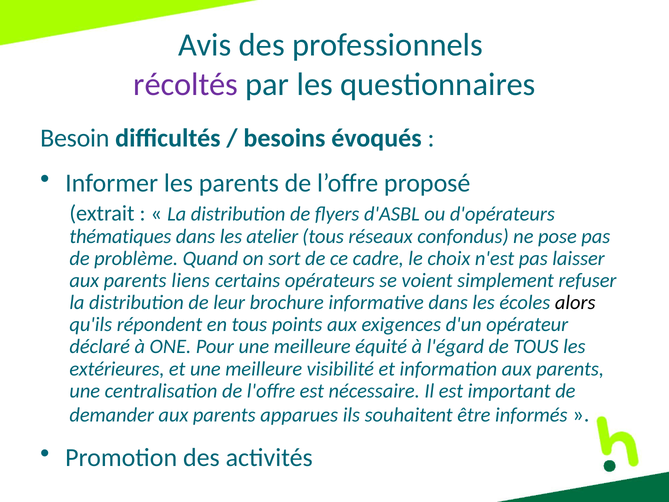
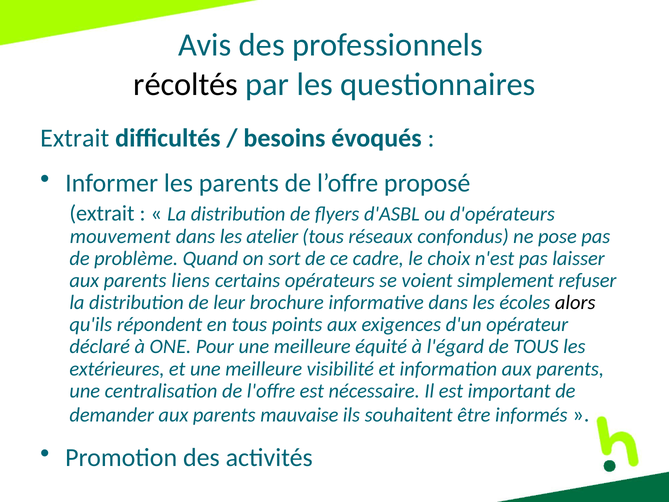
récoltés colour: purple -> black
Besoin at (75, 138): Besoin -> Extrait
thématiques: thématiques -> mouvement
apparues: apparues -> mauvaise
